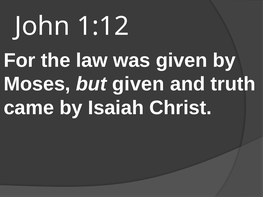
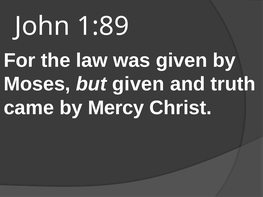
1:12: 1:12 -> 1:89
Isaiah: Isaiah -> Mercy
